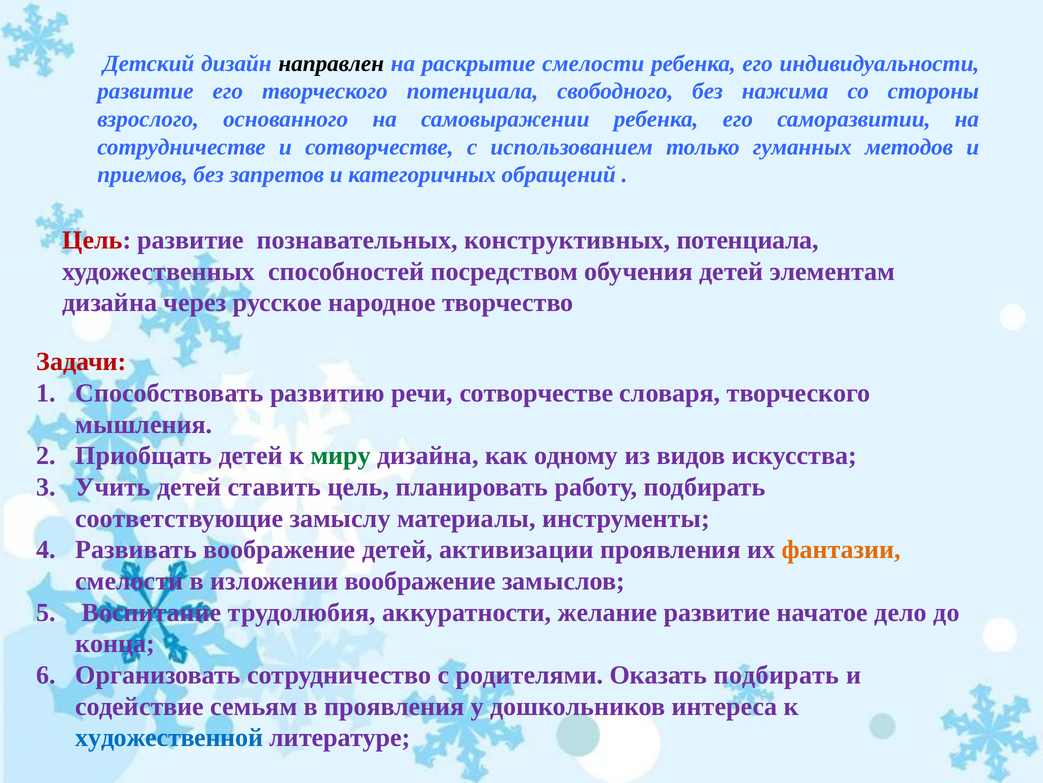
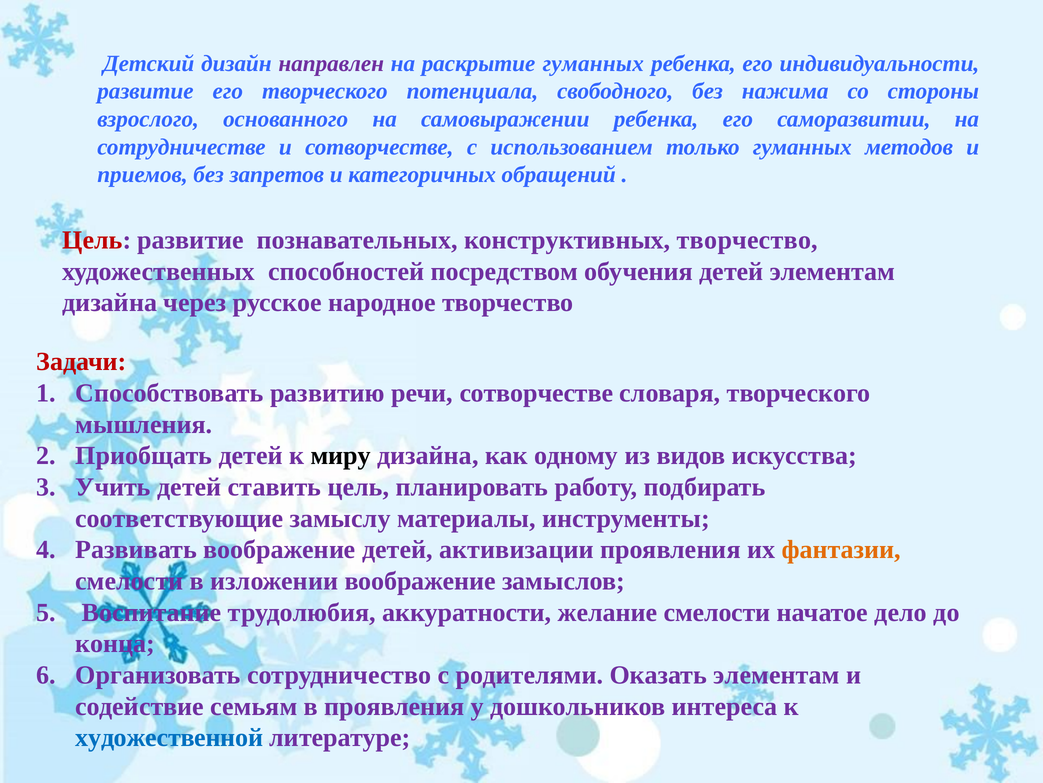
направлен colour: black -> purple
раскрытие смелости: смелости -> гуманных
конструктивных потенциала: потенциала -> творчество
миру colour: green -> black
желание развитие: развитие -> смелости
Оказать подбирать: подбирать -> элементам
